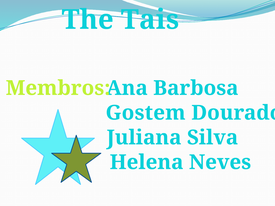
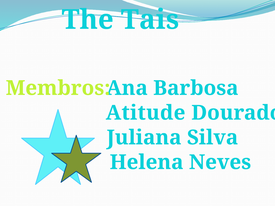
Gostem: Gostem -> Atitude
